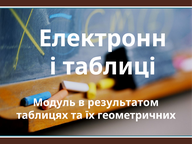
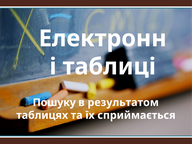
Модуль: Модуль -> Пошуку
геометричних: геометричних -> сприймається
